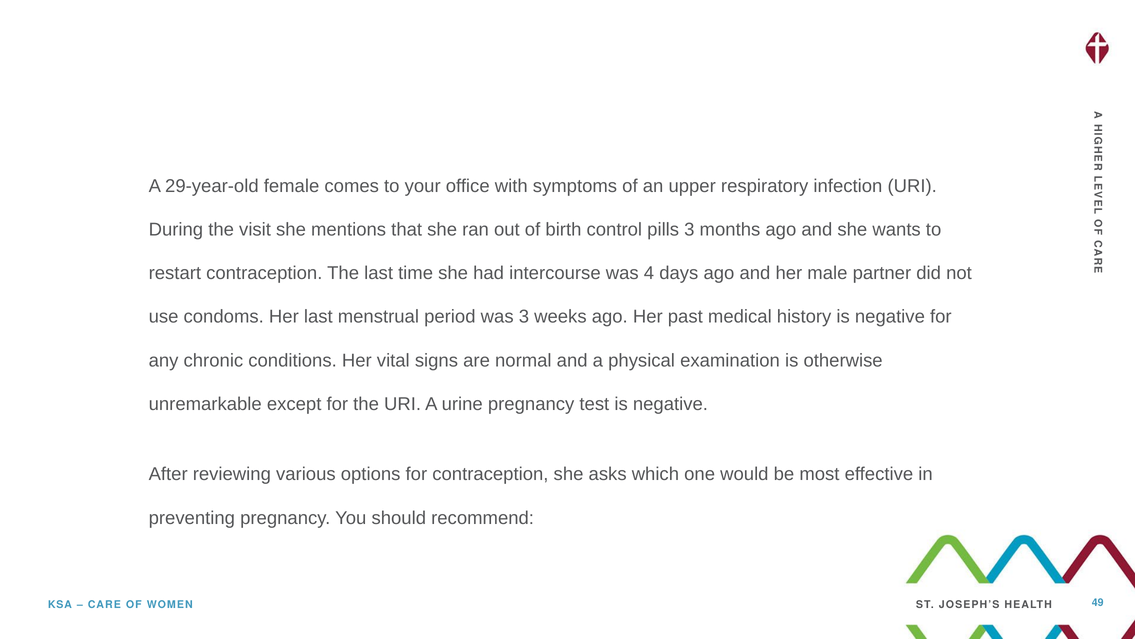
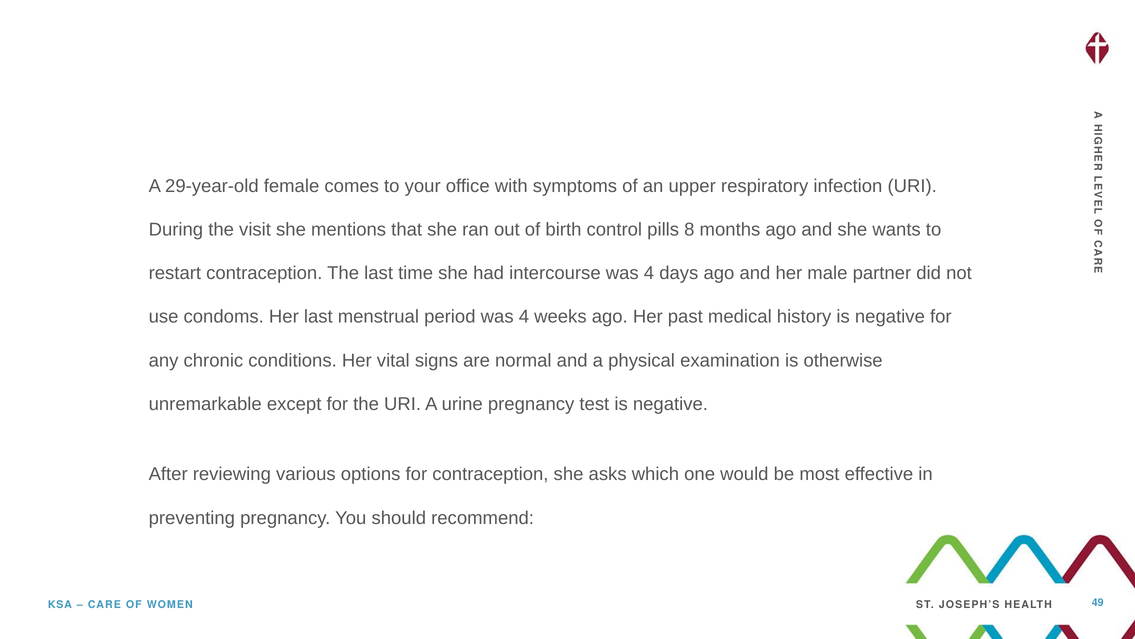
pills 3: 3 -> 8
period was 3: 3 -> 4
